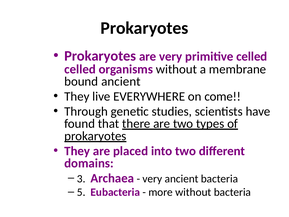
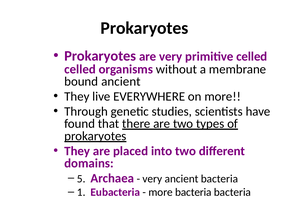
on come: come -> more
3: 3 -> 5
5: 5 -> 1
more without: without -> bacteria
